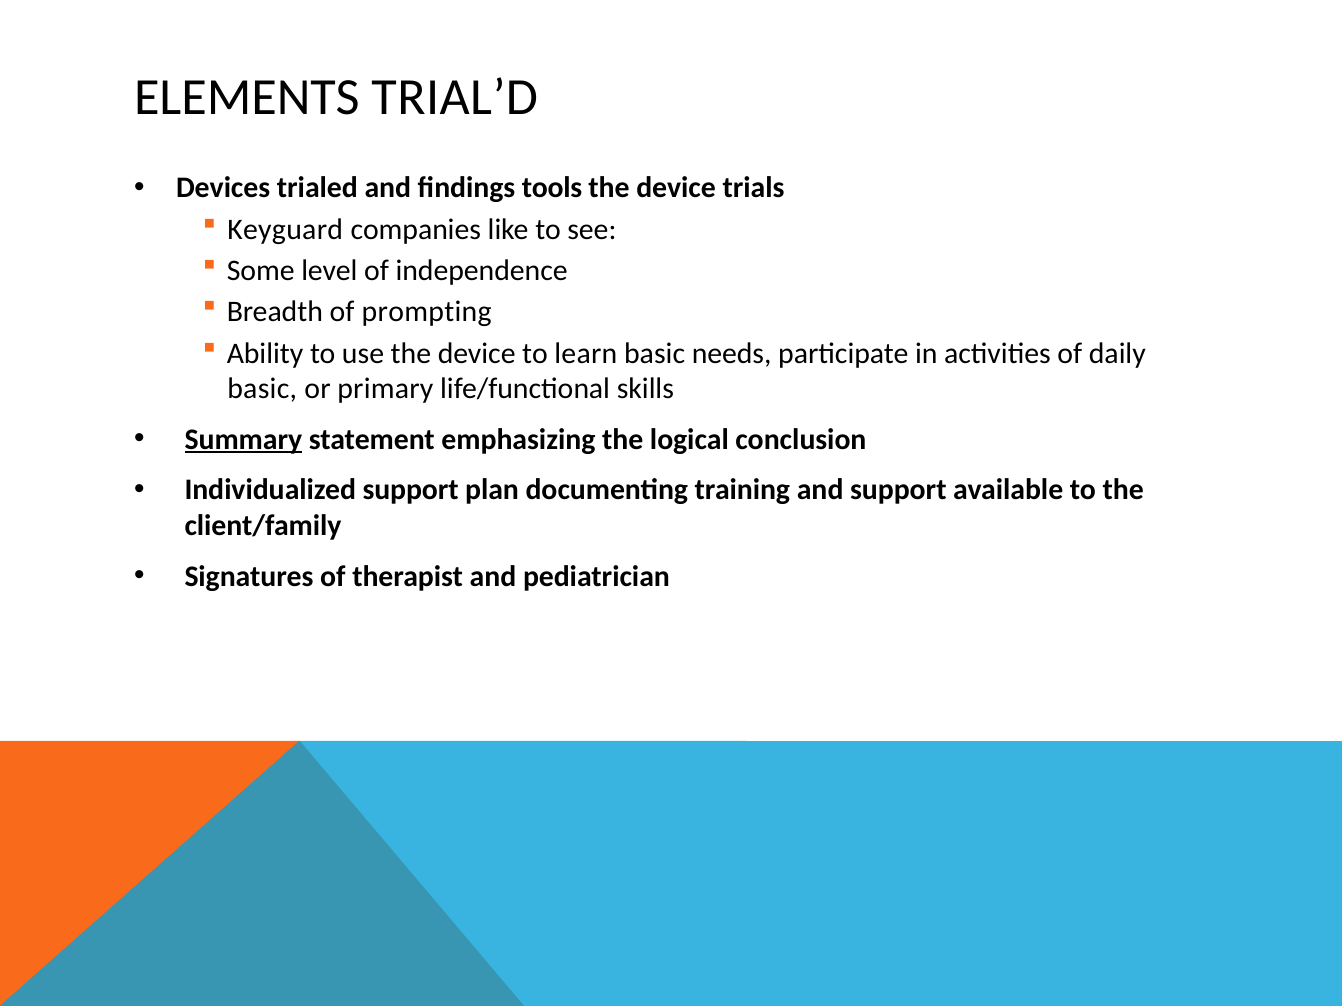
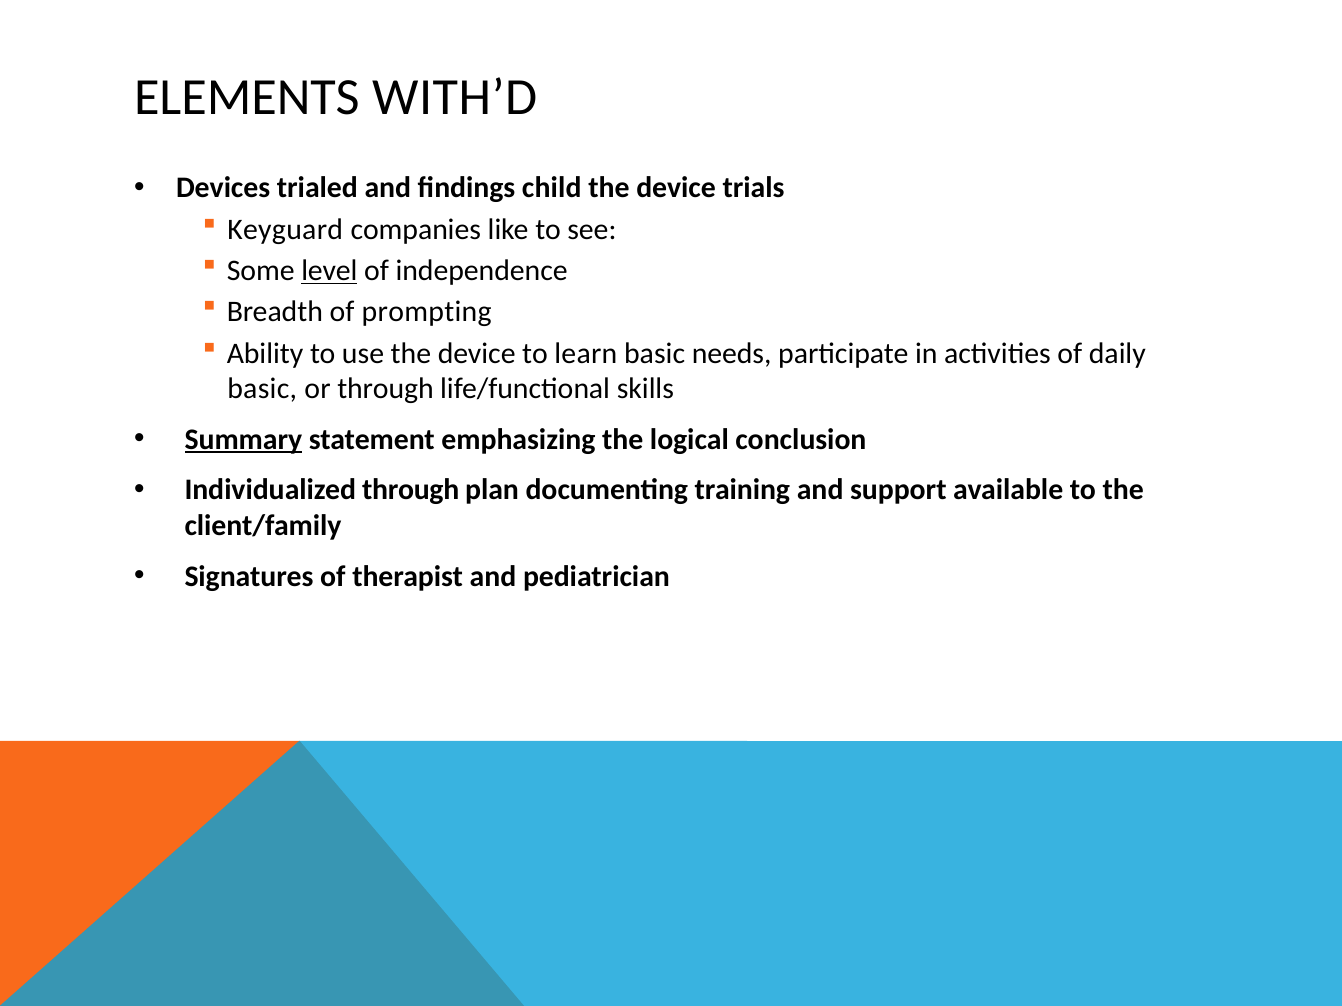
TRIAL’D: TRIAL’D -> WITH’D
tools: tools -> child
level underline: none -> present
or primary: primary -> through
Individualized support: support -> through
